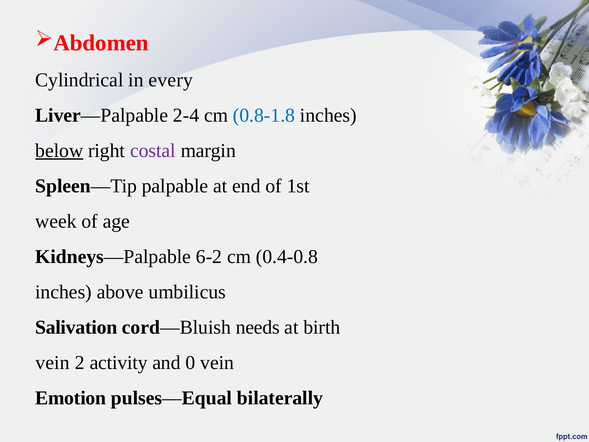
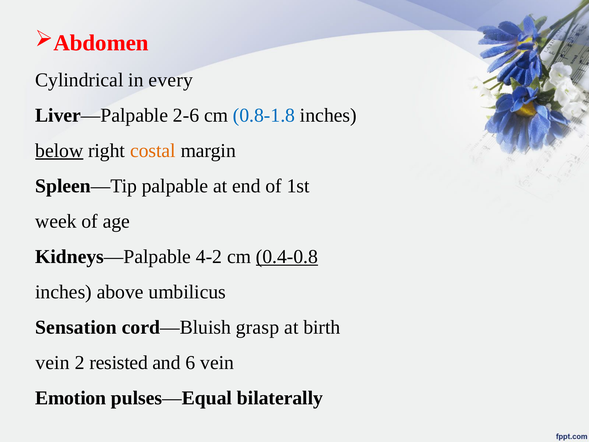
2-4: 2-4 -> 2-6
costal colour: purple -> orange
6-2: 6-2 -> 4-2
0.4-0.8 underline: none -> present
Salivation: Salivation -> Sensation
needs: needs -> grasp
activity: activity -> resisted
0: 0 -> 6
